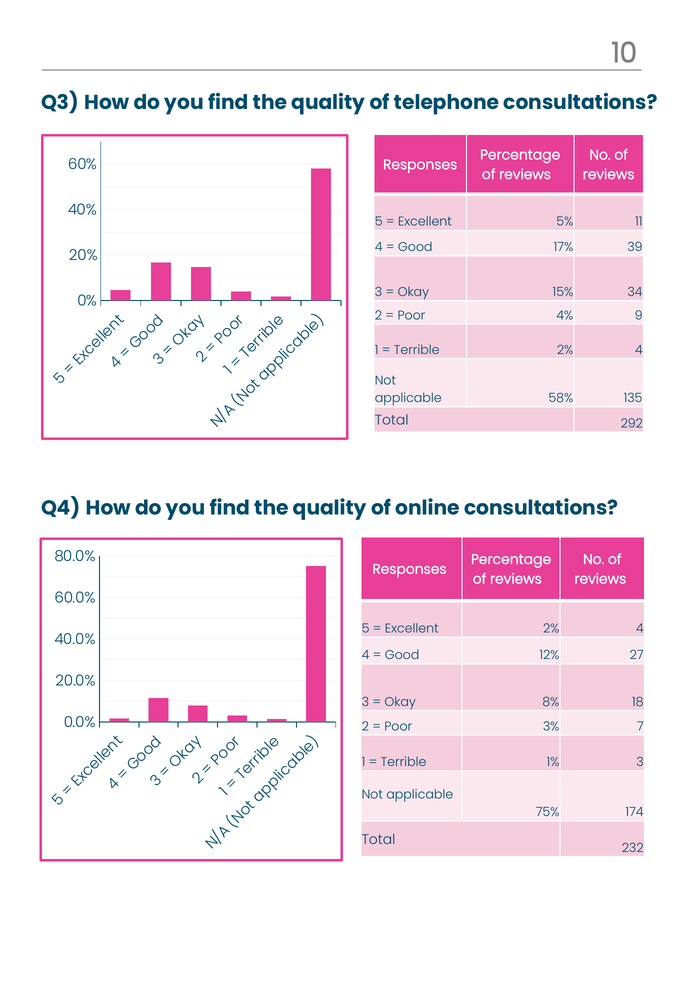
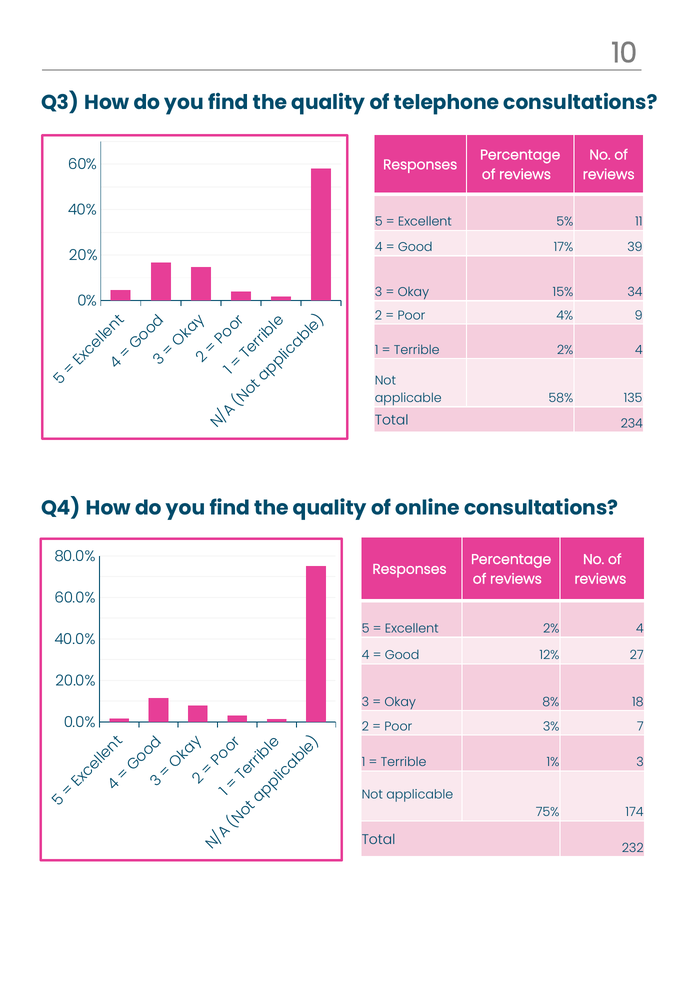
292: 292 -> 234
